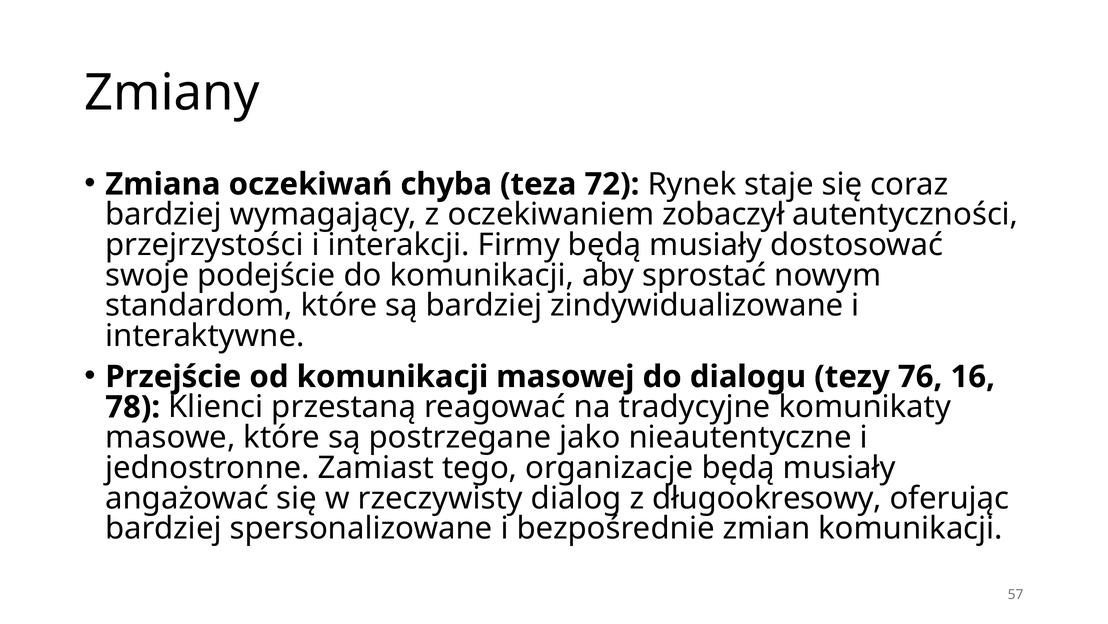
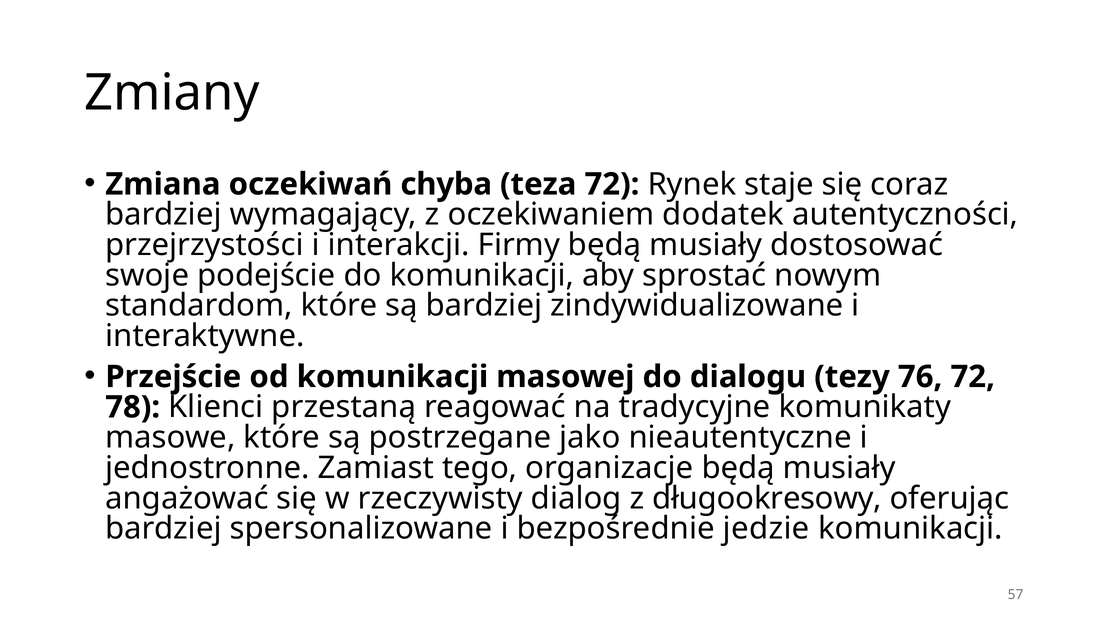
zobaczył: zobaczył -> dodatek
76 16: 16 -> 72
zmian: zmian -> jedzie
